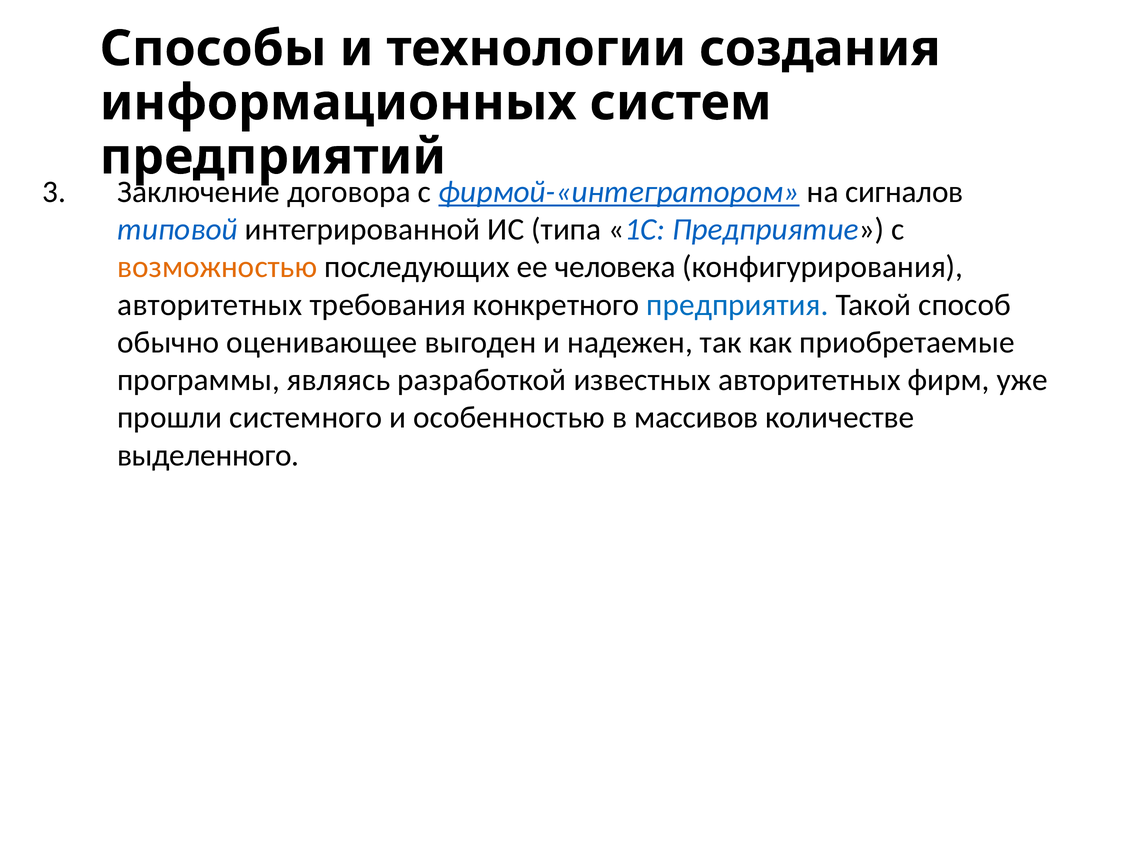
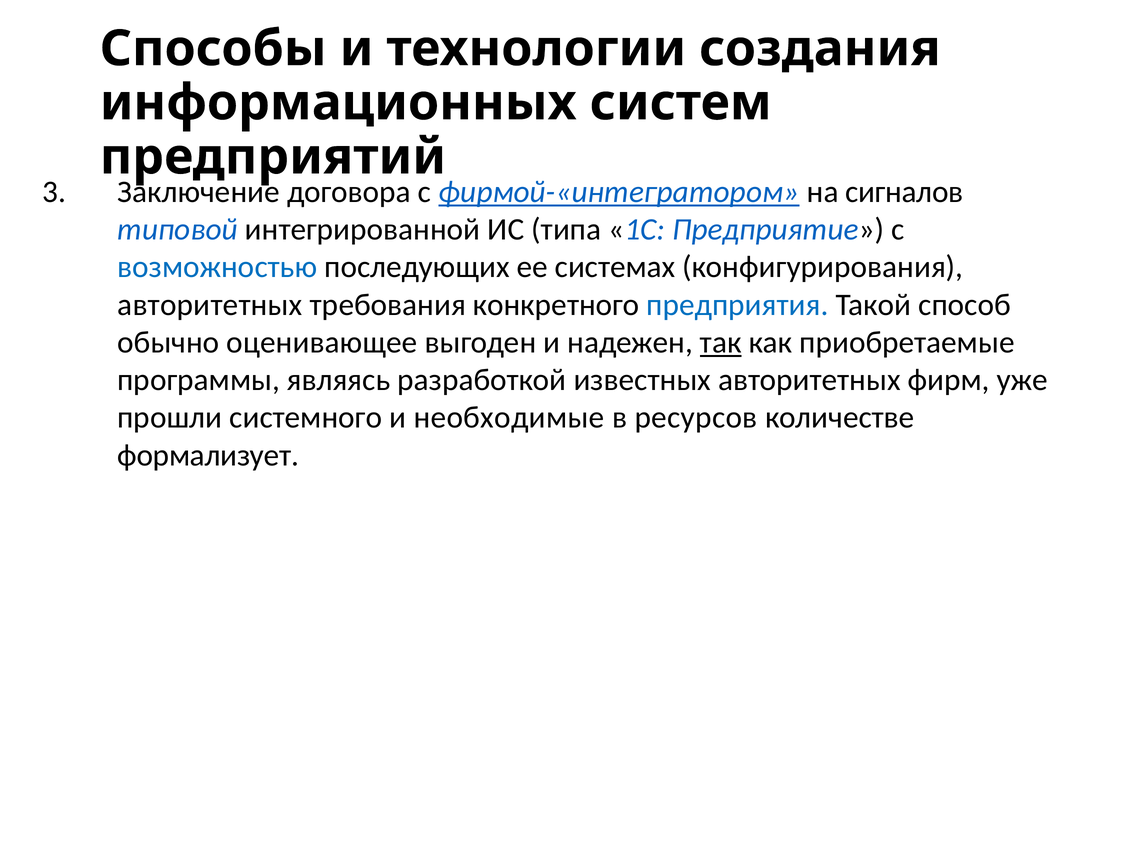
возможностью colour: orange -> blue
человека: человека -> системах
так underline: none -> present
особенностью: особенностью -> необходимые
массивов: массивов -> ресурсов
выделенного: выделенного -> формализует
